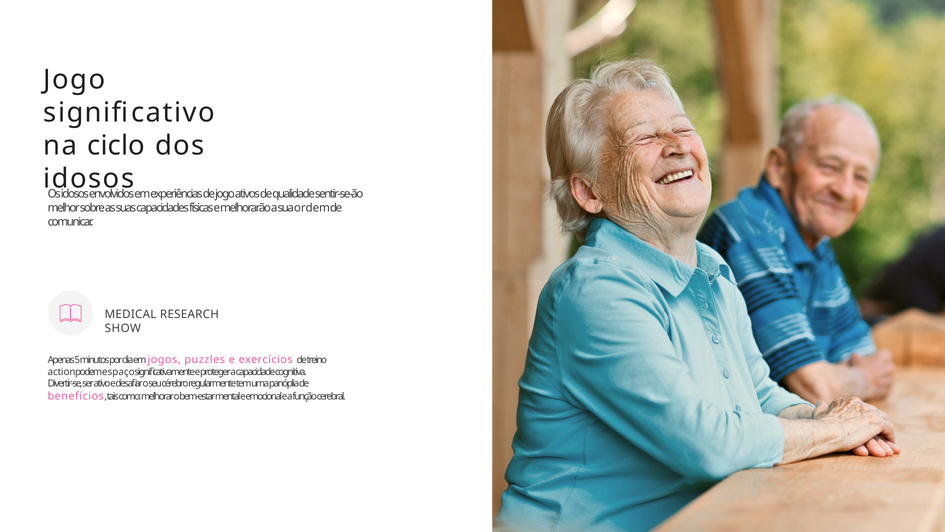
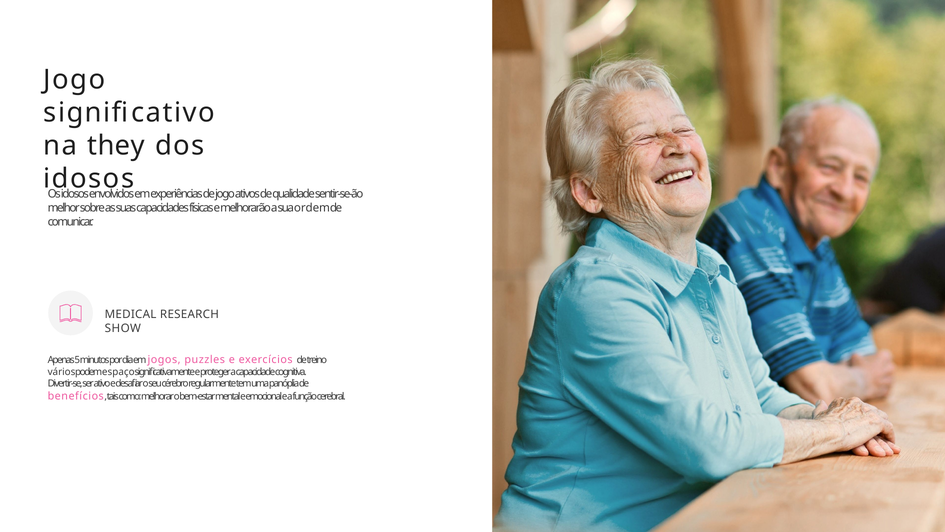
ciclo: ciclo -> they
action: action -> vários
